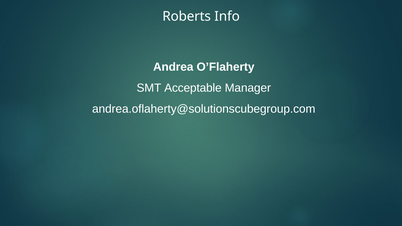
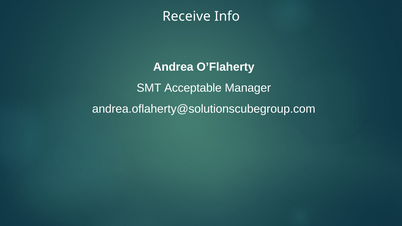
Roberts: Roberts -> Receive
